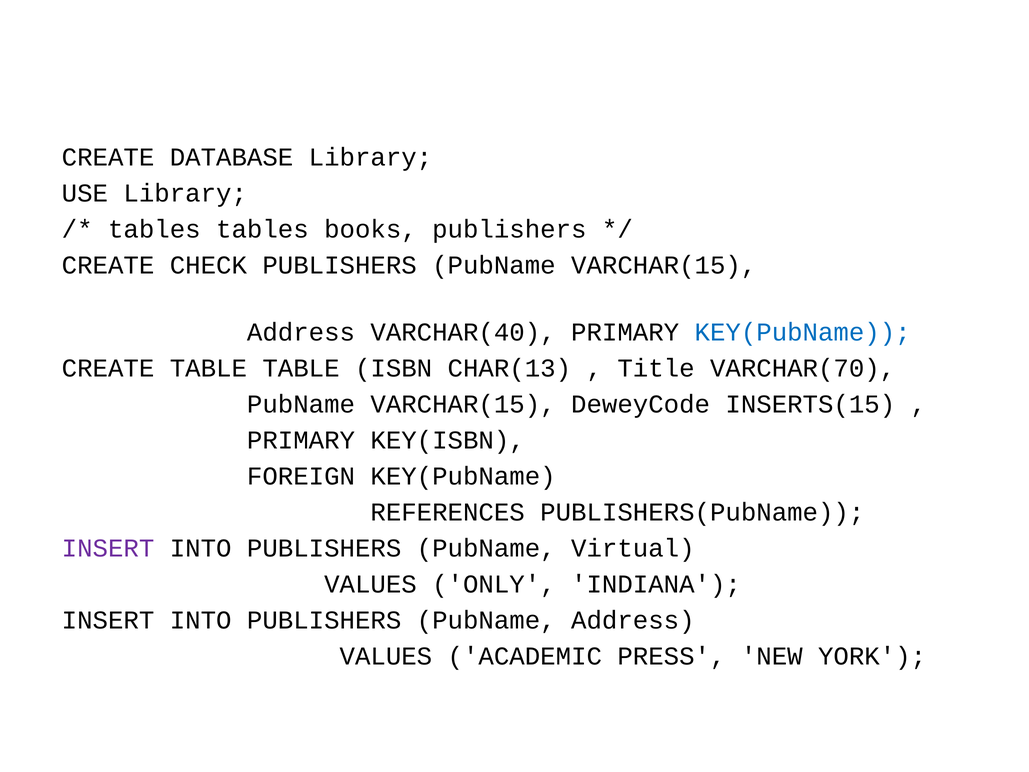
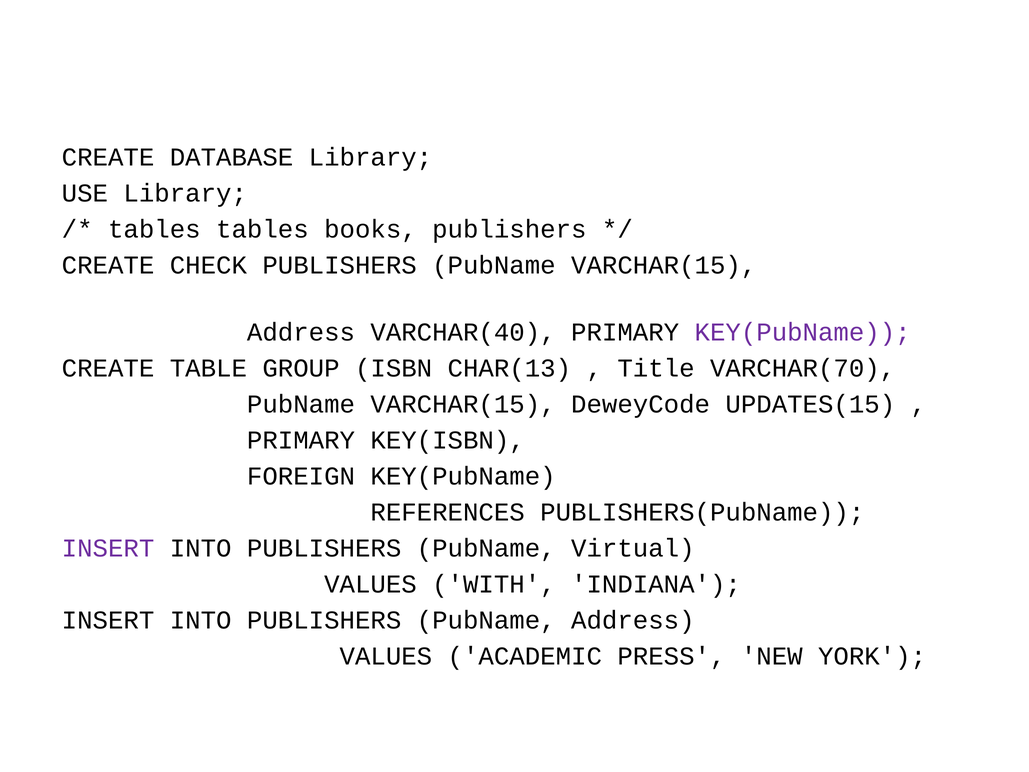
KEY(PubName at (803, 332) colour: blue -> purple
TABLE TABLE: TABLE -> GROUP
INSERTS(15: INSERTS(15 -> UPDATES(15
ONLY: ONLY -> WITH
